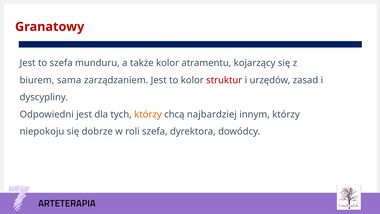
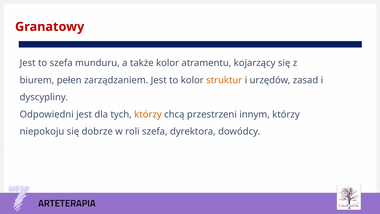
sama: sama -> pełen
struktur colour: red -> orange
najbardziej: najbardziej -> przestrzeni
